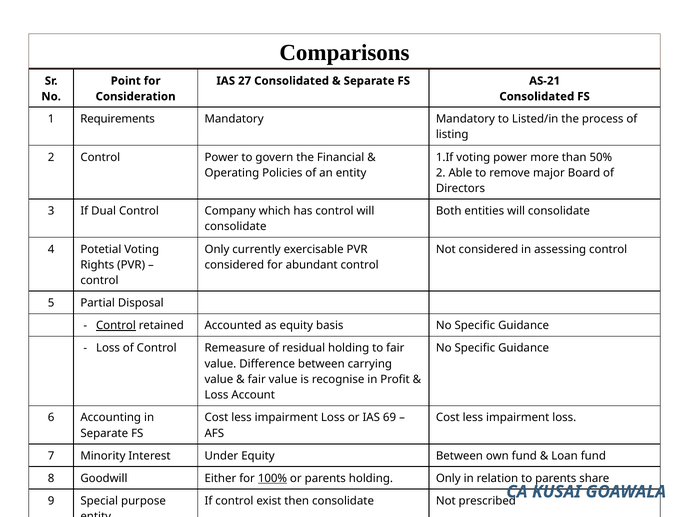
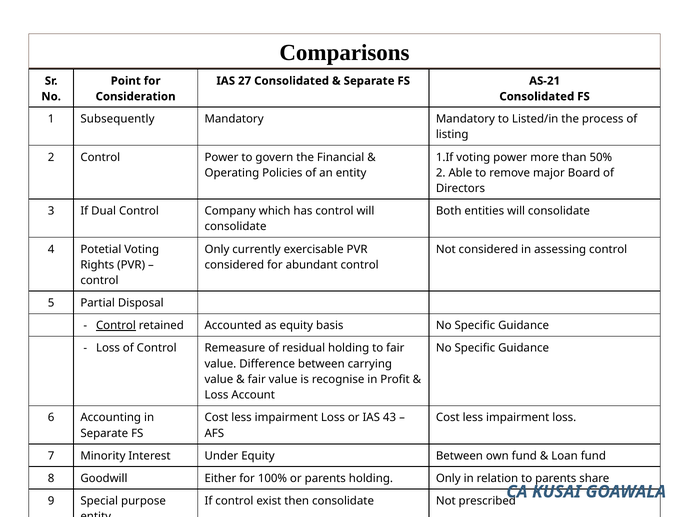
Requirements: Requirements -> Subsequently
69: 69 -> 43
100% underline: present -> none
